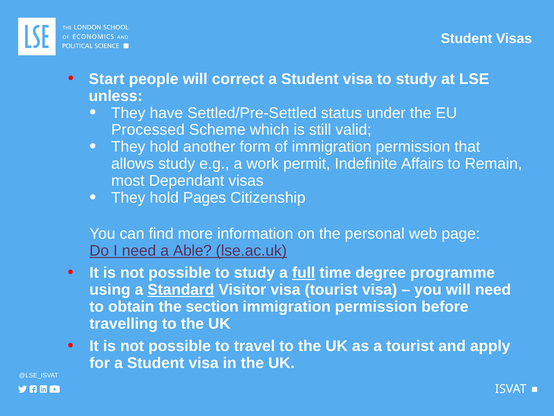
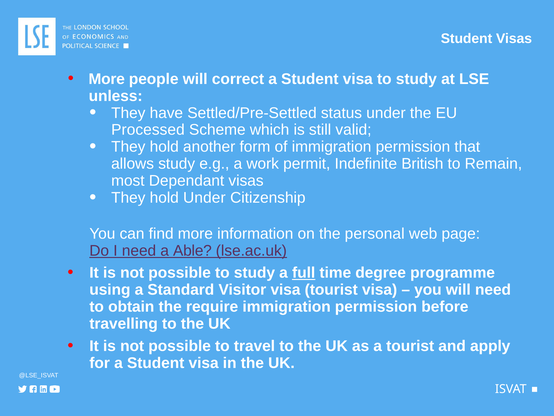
Start at (107, 79): Start -> More
Affairs: Affairs -> British
hold Pages: Pages -> Under
Standard underline: present -> none
section: section -> require
